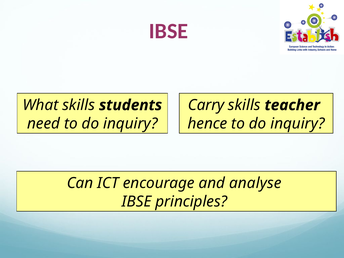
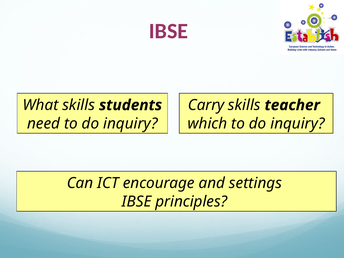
hence: hence -> which
analyse: analyse -> settings
